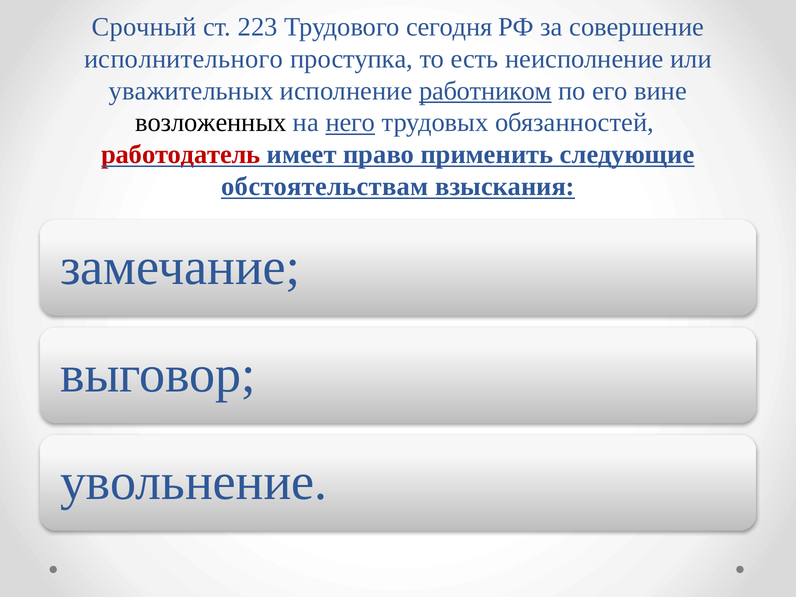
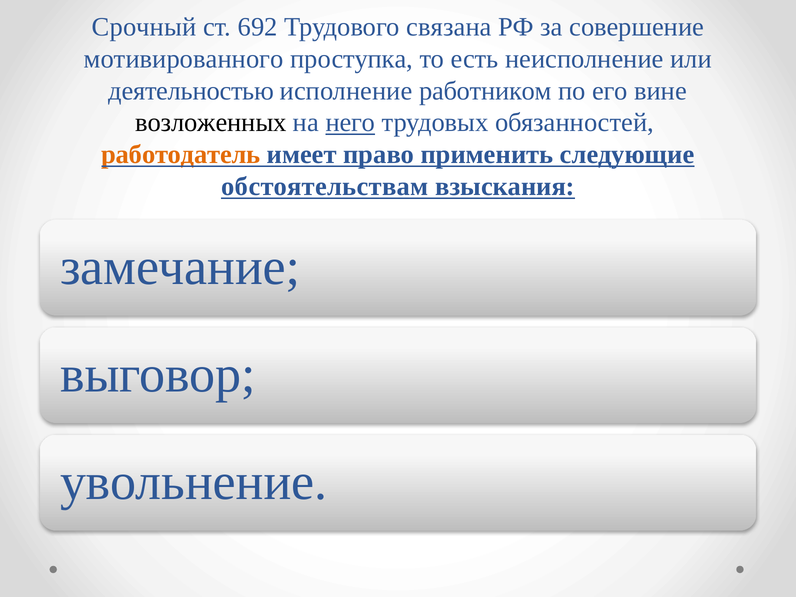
223: 223 -> 692
сегодня: сегодня -> связана
исполнительного: исполнительного -> мотивированного
уважительных: уважительных -> деятельностью
работником underline: present -> none
работодатель colour: red -> orange
